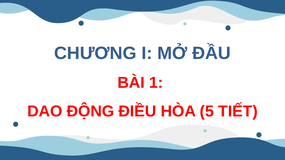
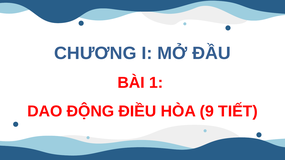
5: 5 -> 9
